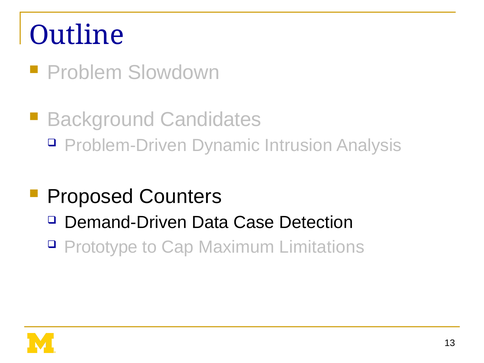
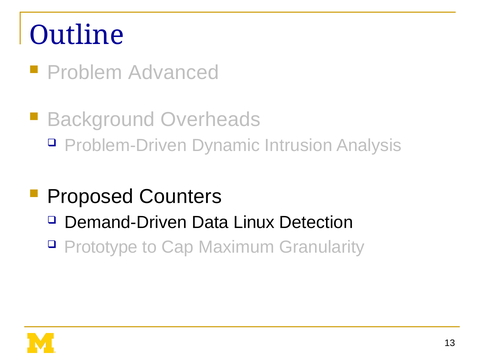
Slowdown: Slowdown -> Advanced
Candidates: Candidates -> Overheads
Case: Case -> Linux
Limitations: Limitations -> Granularity
